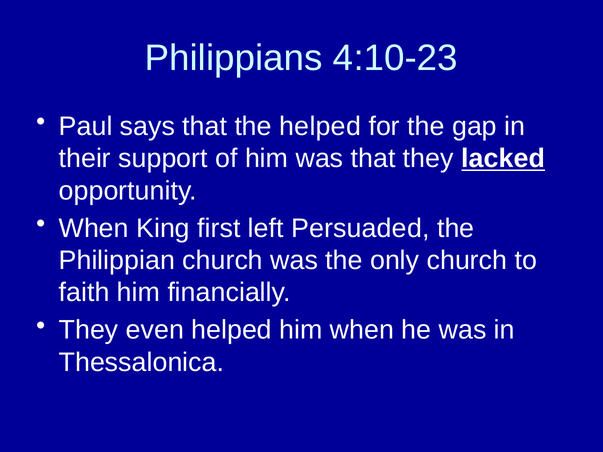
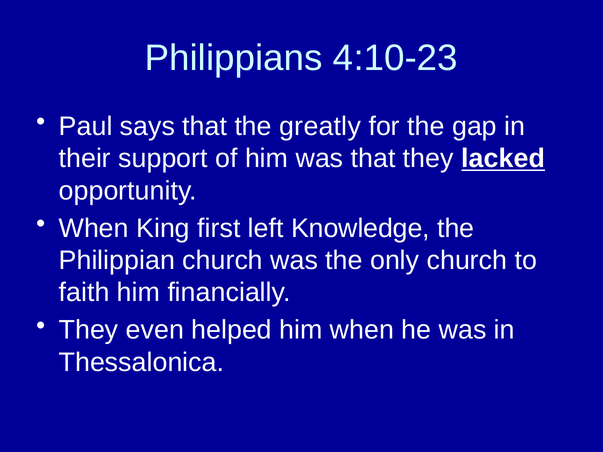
the helped: helped -> greatly
Persuaded: Persuaded -> Knowledge
